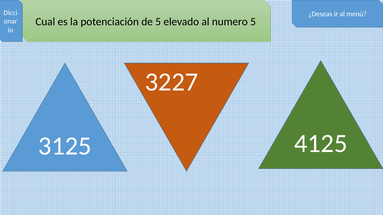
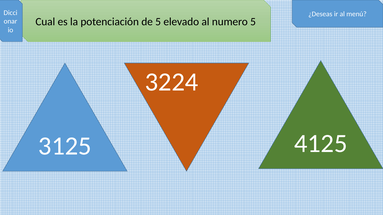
3227: 3227 -> 3224
